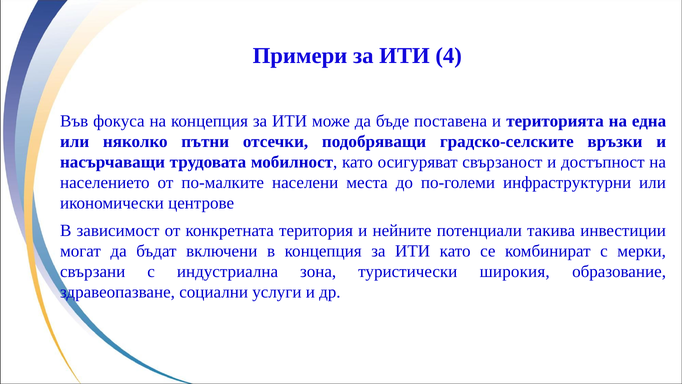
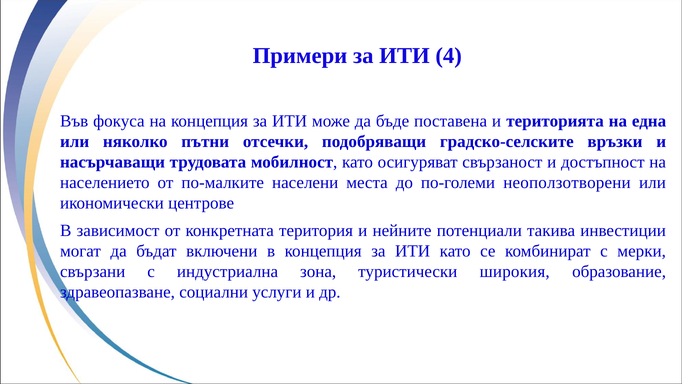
инфраструктурни: инфраструктурни -> неоползотворени
